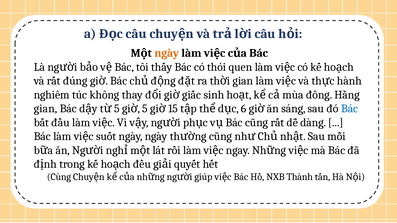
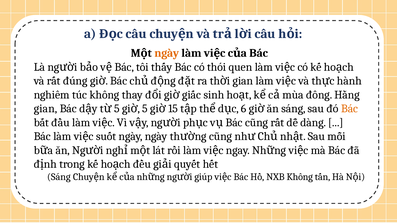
Bác at (350, 109) colour: blue -> orange
Cùng at (59, 177): Cùng -> Sáng
NXB Thành: Thành -> Không
